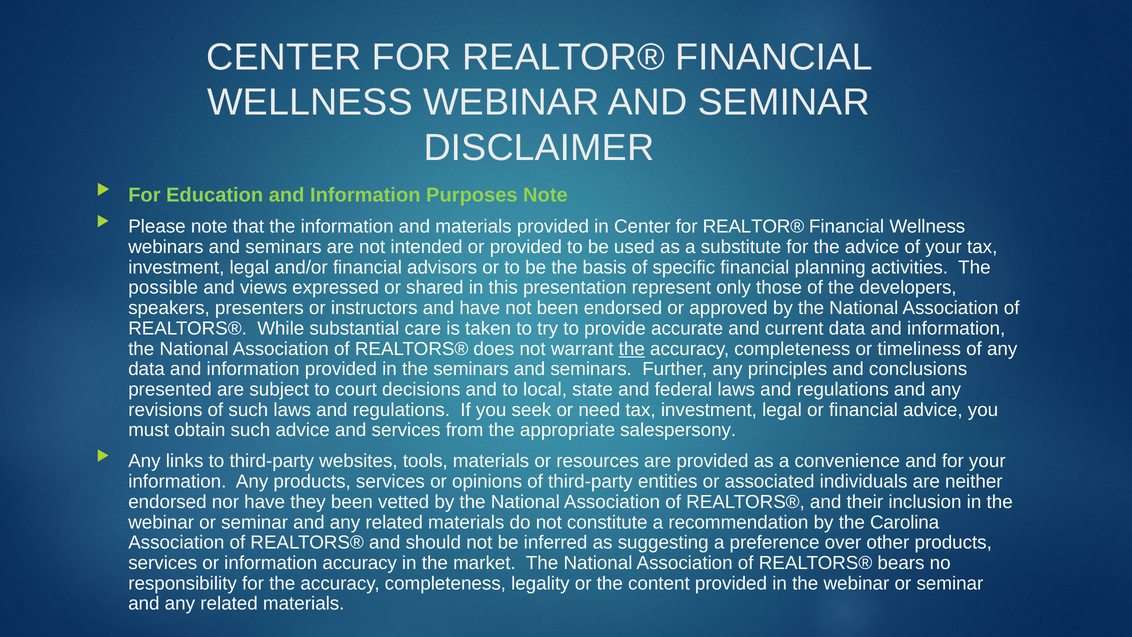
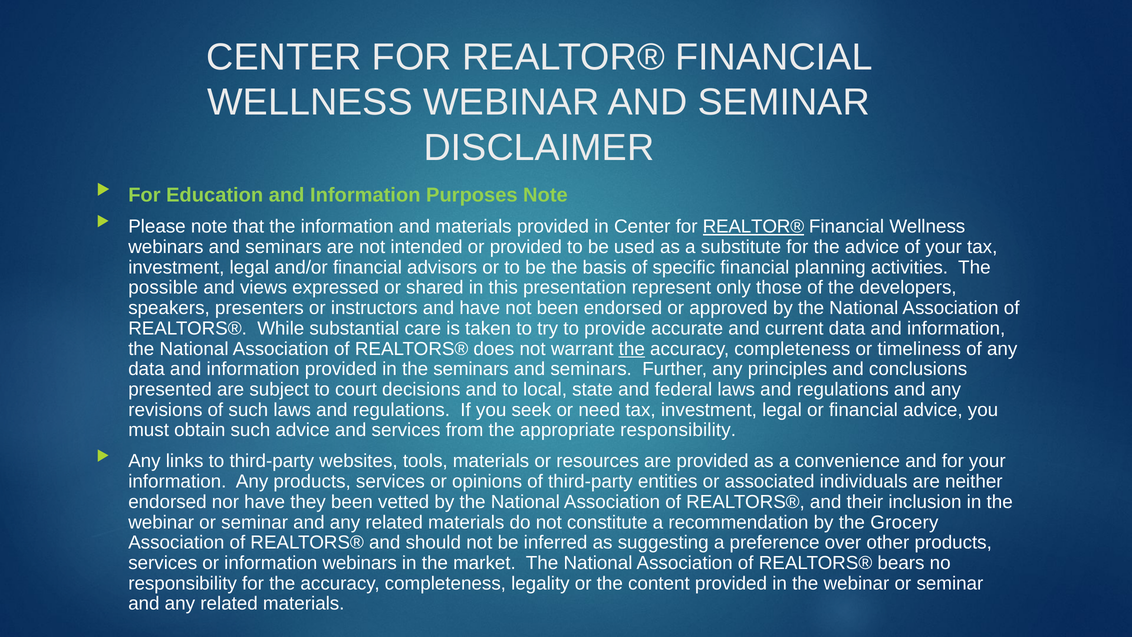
REALTOR® at (753, 227) underline: none -> present
appropriate salespersony: salespersony -> responsibility
Carolina: Carolina -> Grocery
information accuracy: accuracy -> webinars
